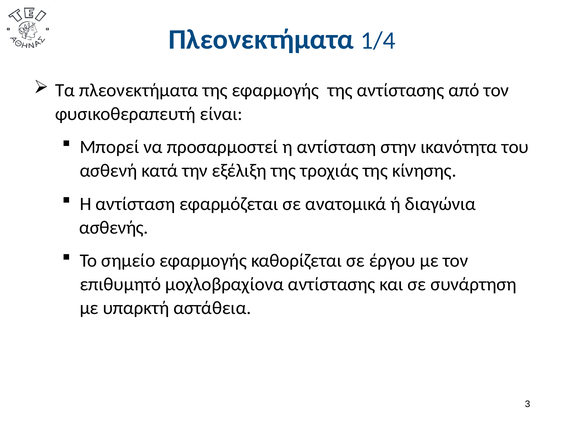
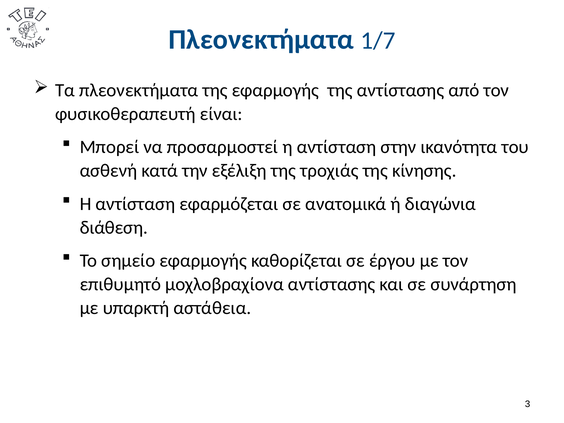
1/4: 1/4 -> 1/7
ασθενής: ασθενής -> διάθεση
